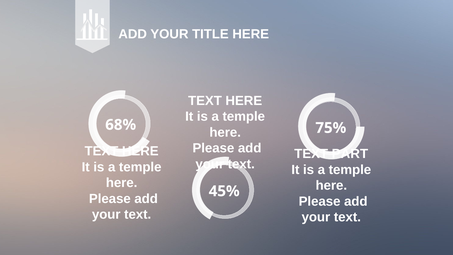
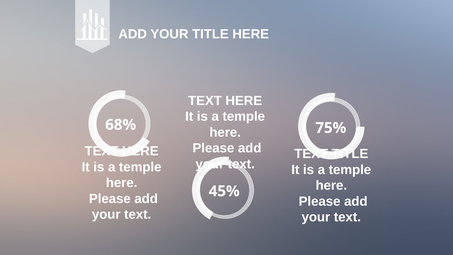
TEXT PART: PART -> TITLE
